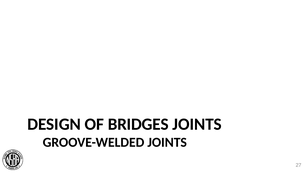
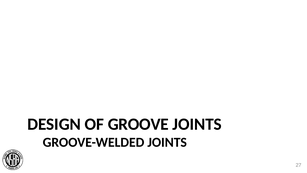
BRIDGES: BRIDGES -> GROOVE
